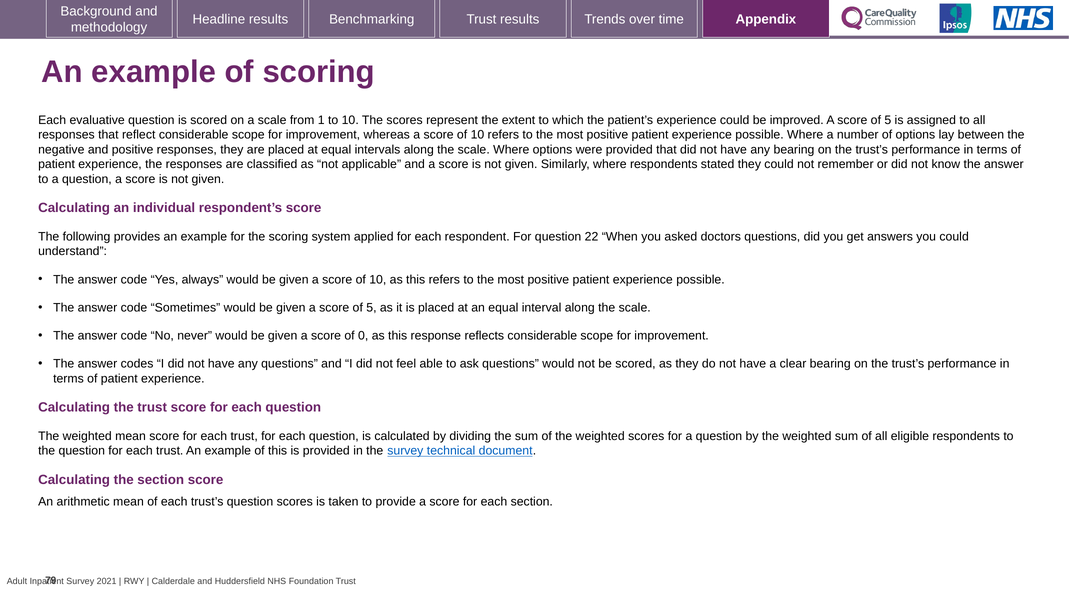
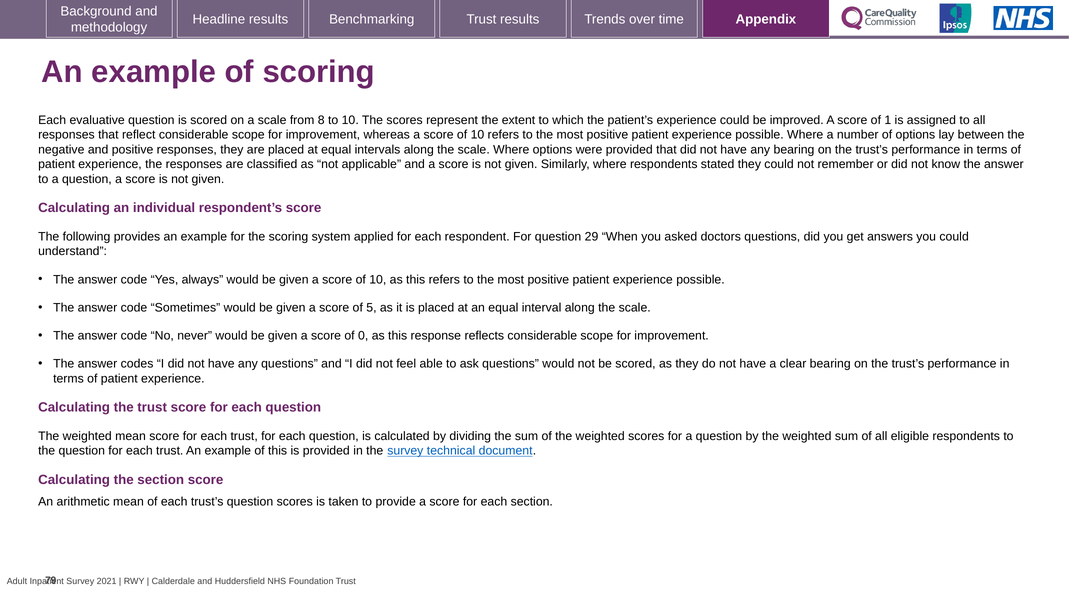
1: 1 -> 8
5 at (888, 120): 5 -> 1
22: 22 -> 29
